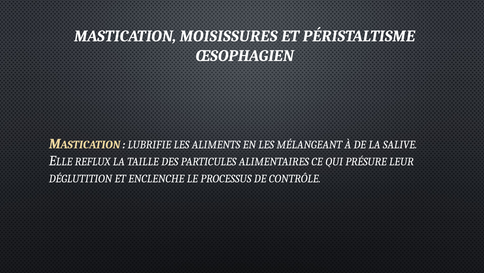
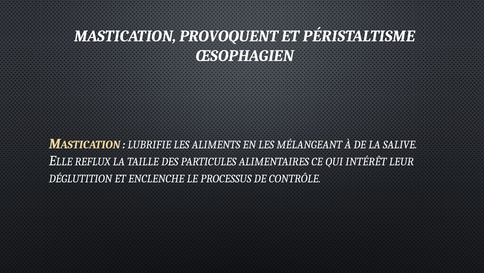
MOISISSURES: MOISISSURES -> PROVOQUENT
PRÉSURE: PRÉSURE -> INTÉRÊT
